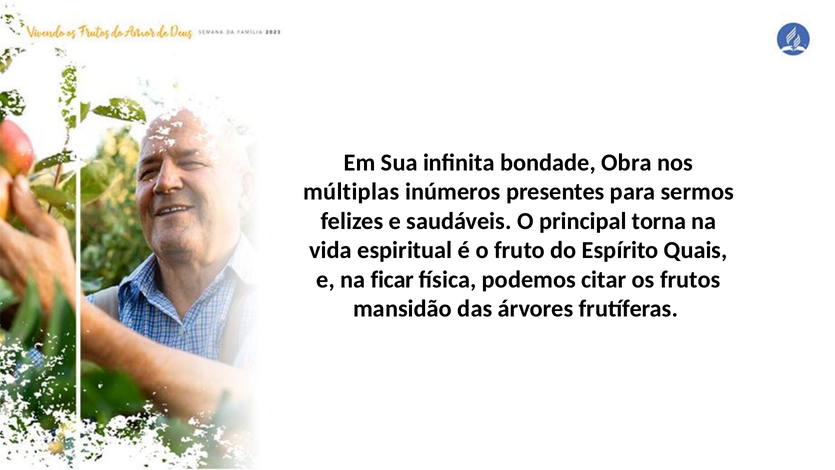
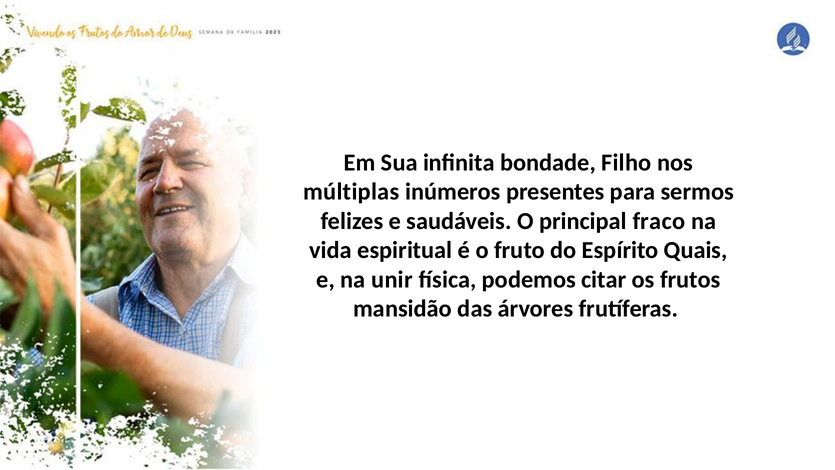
Obra: Obra -> Filho
torna: torna -> fraco
ficar: ficar -> unir
